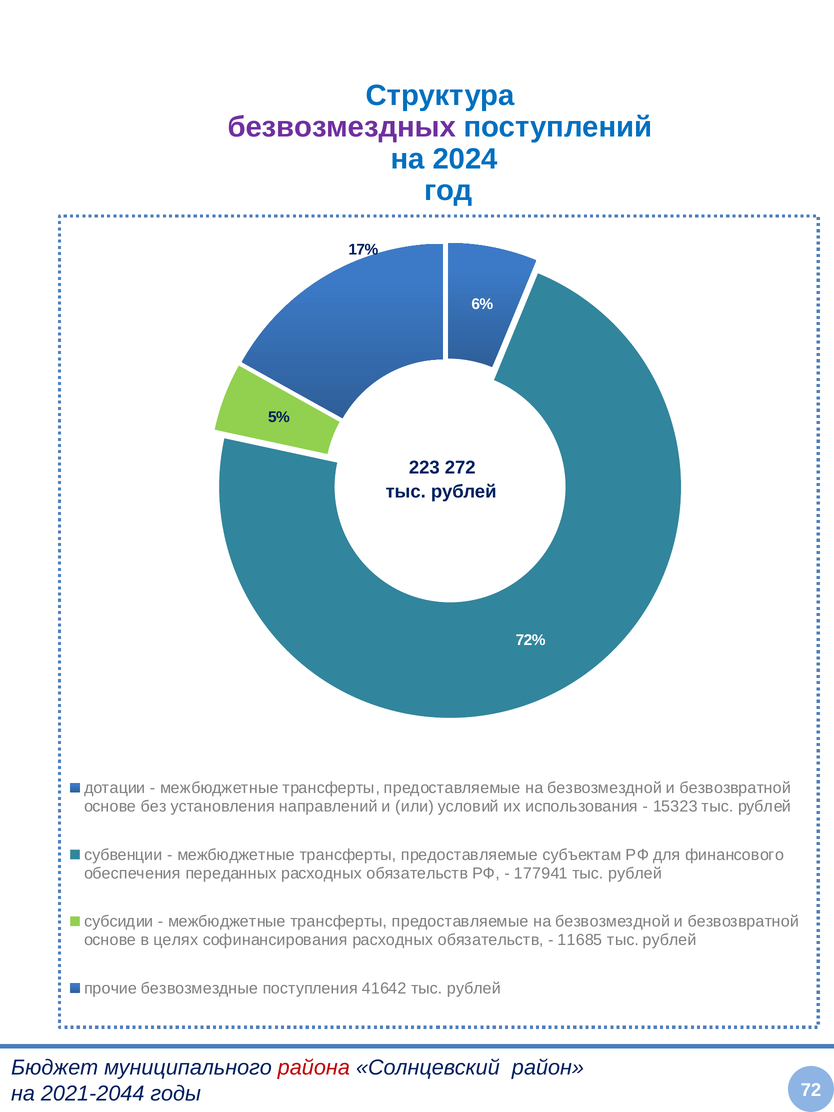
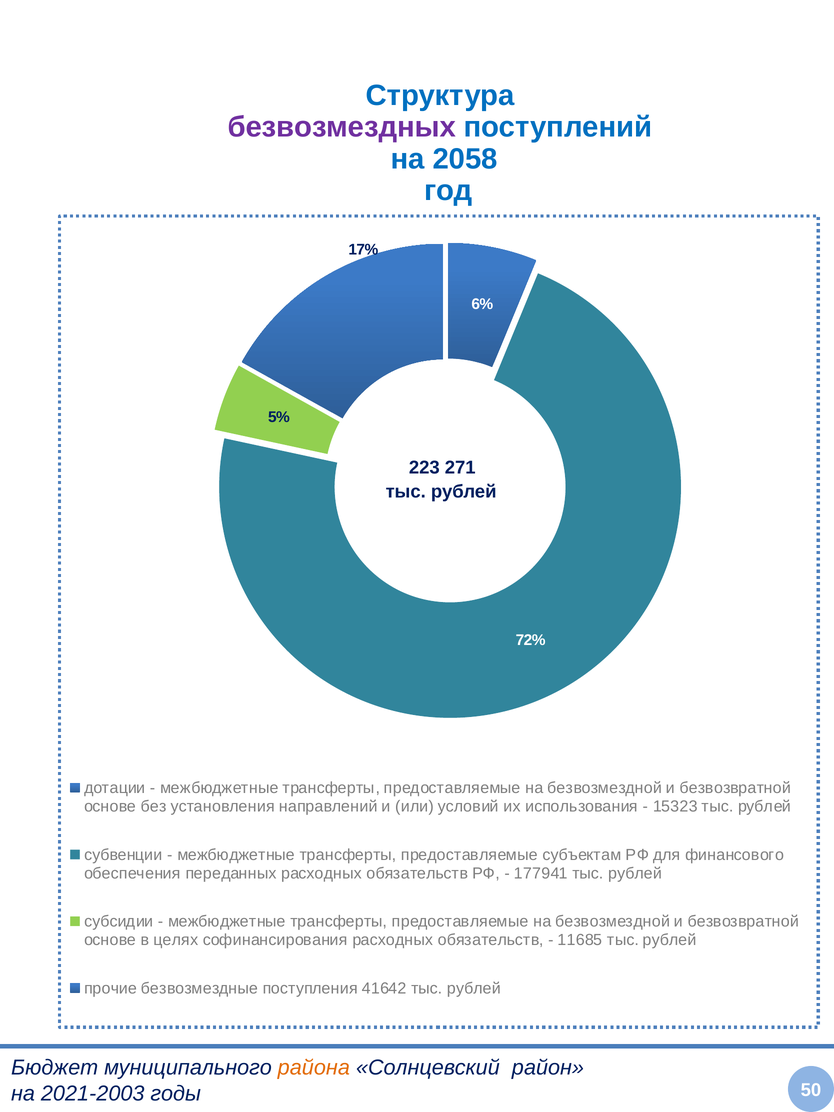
2024: 2024 -> 2058
272: 272 -> 271
района colour: red -> orange
2021-2044: 2021-2044 -> 2021-2003
72: 72 -> 50
